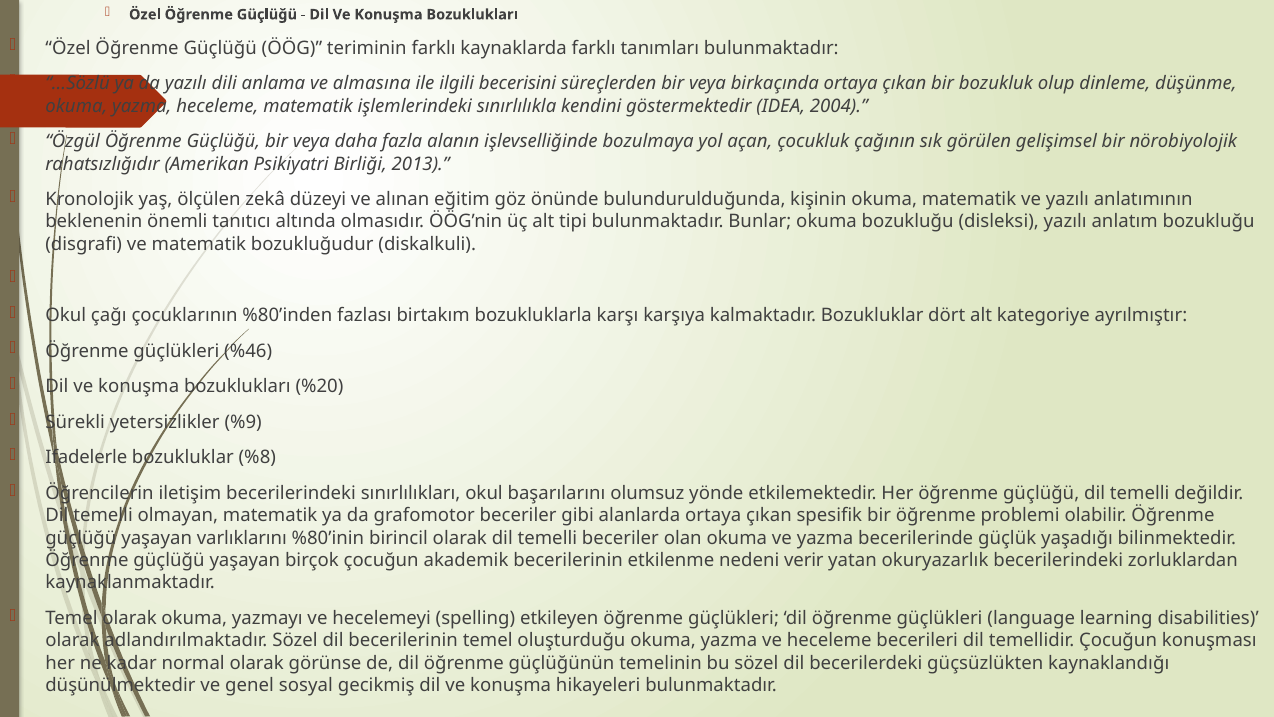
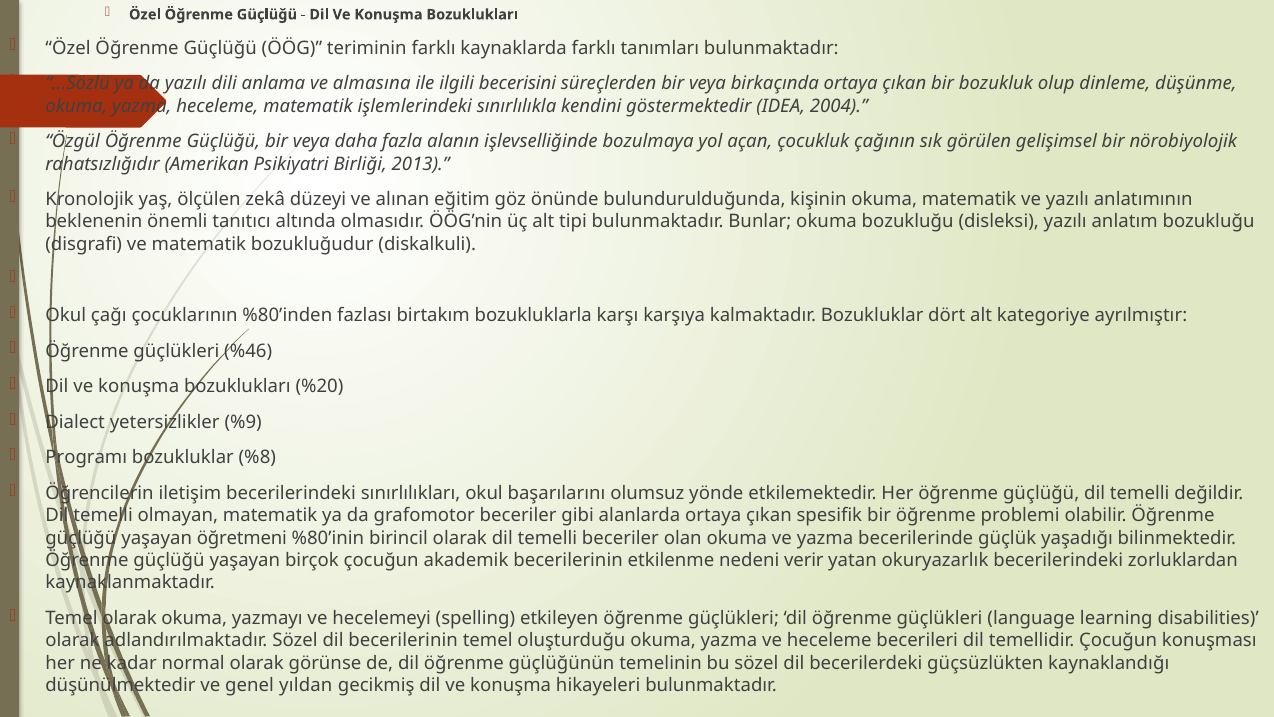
Sürekli: Sürekli -> Dialect
Ifadelerle: Ifadelerle -> Programı
varlıklarını: varlıklarını -> öğretmeni
sosyal: sosyal -> yıldan
